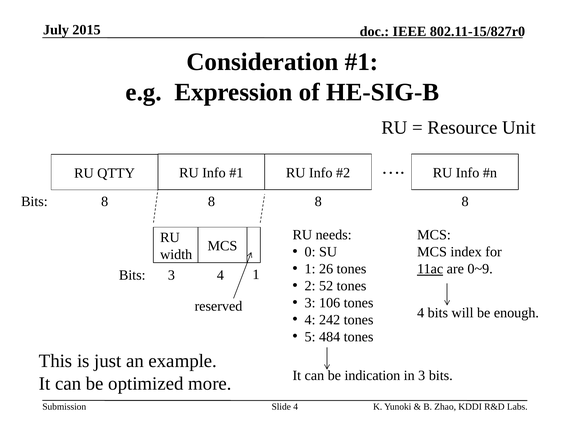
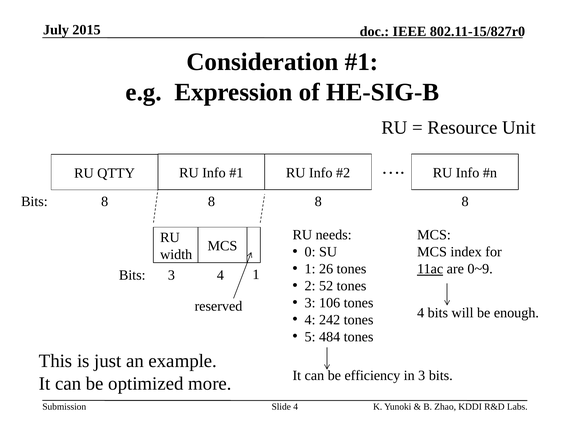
indication: indication -> efficiency
